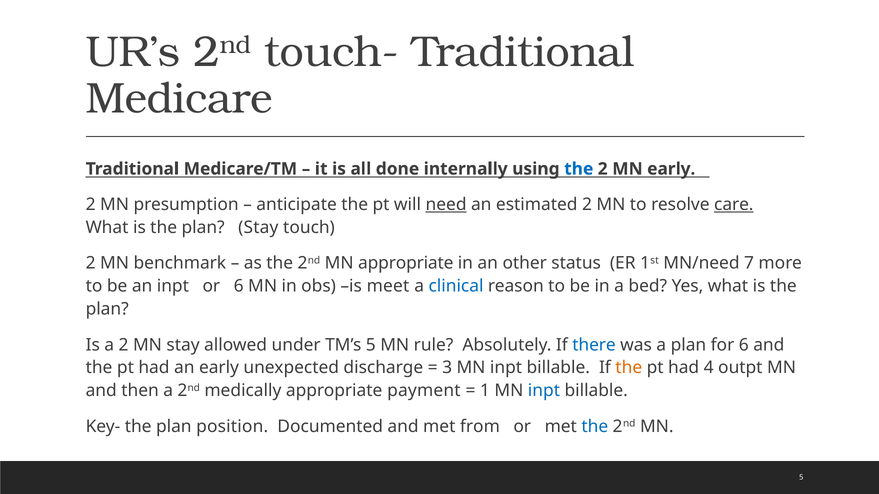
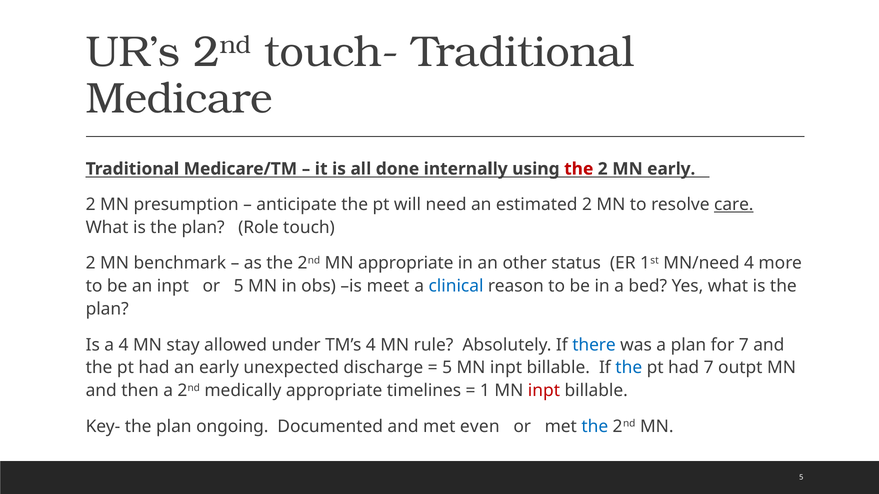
the at (579, 169) colour: blue -> red
need underline: present -> none
plan Stay: Stay -> Role
MN/need 7: 7 -> 4
or 6: 6 -> 5
a 2: 2 -> 4
TM’s 5: 5 -> 4
for 6: 6 -> 7
3 at (447, 368): 3 -> 5
the at (629, 368) colour: orange -> blue
had 4: 4 -> 7
payment: payment -> timelines
inpt at (544, 391) colour: blue -> red
position: position -> ongoing
from: from -> even
